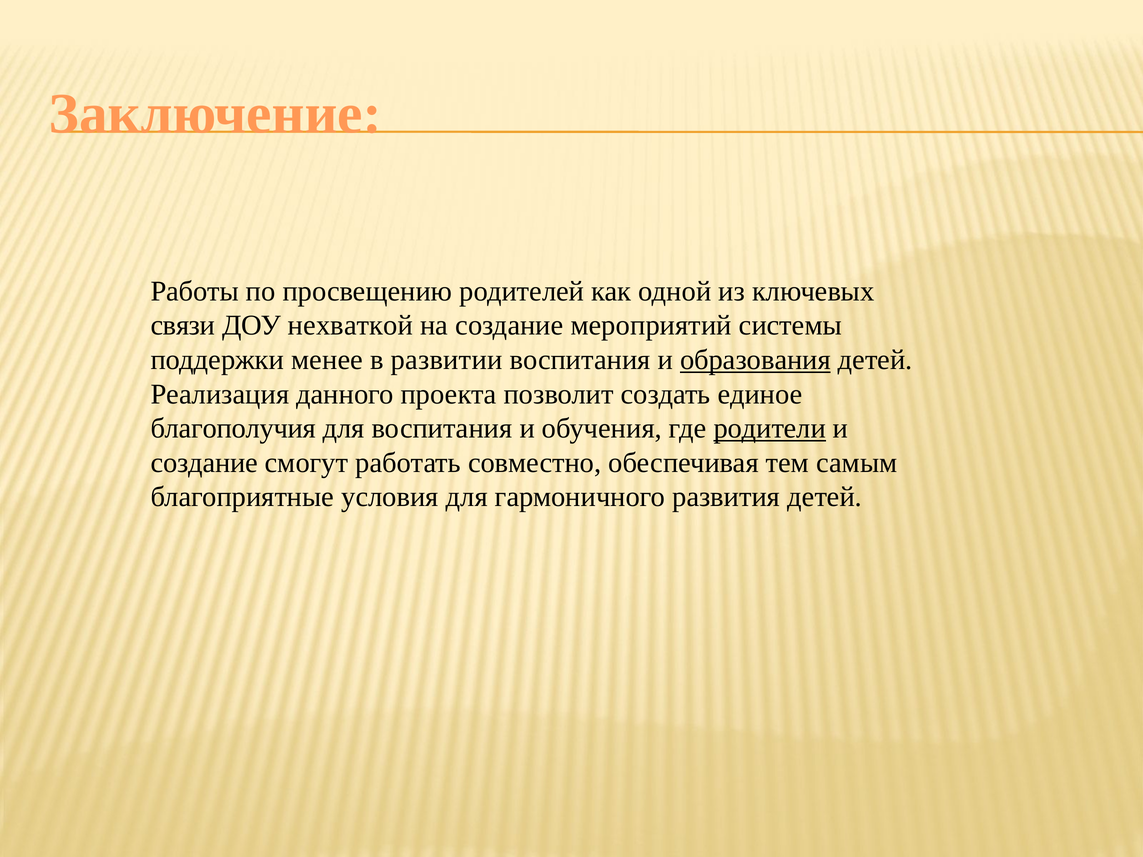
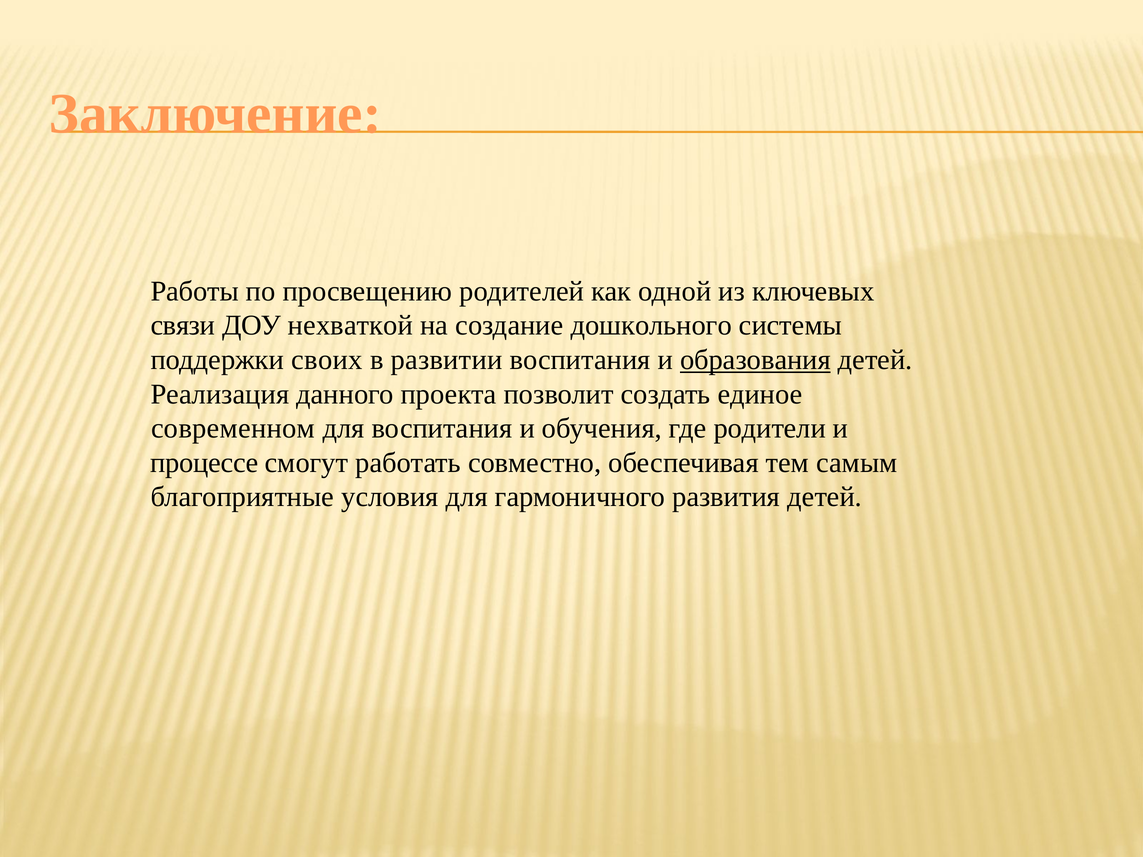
мероприятий: мероприятий -> дошкольного
менее: менее -> своих
благополучия: благополучия -> современном
родители underline: present -> none
создание at (204, 463): создание -> процессе
